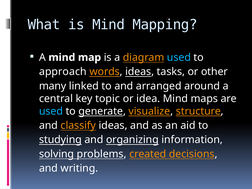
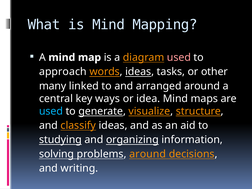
used at (179, 57) colour: light blue -> pink
topic: topic -> ways
problems created: created -> around
